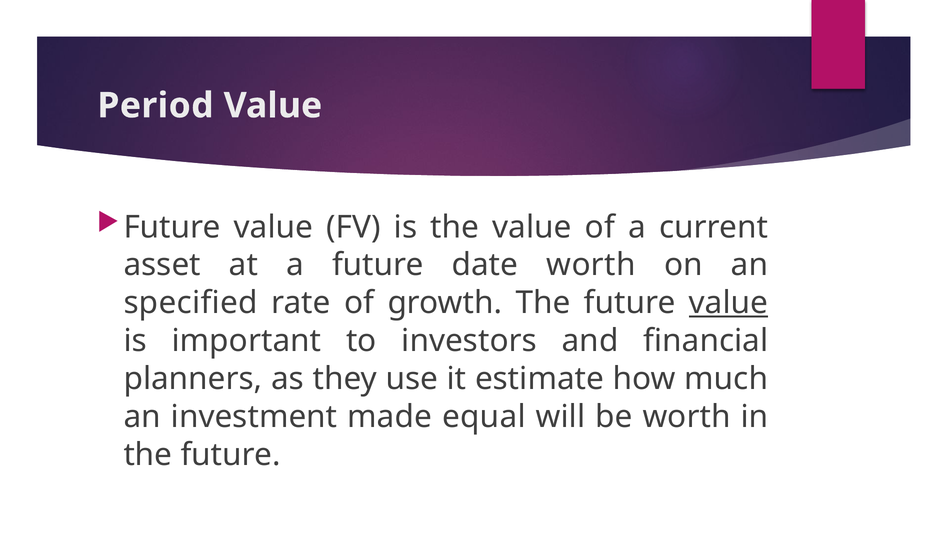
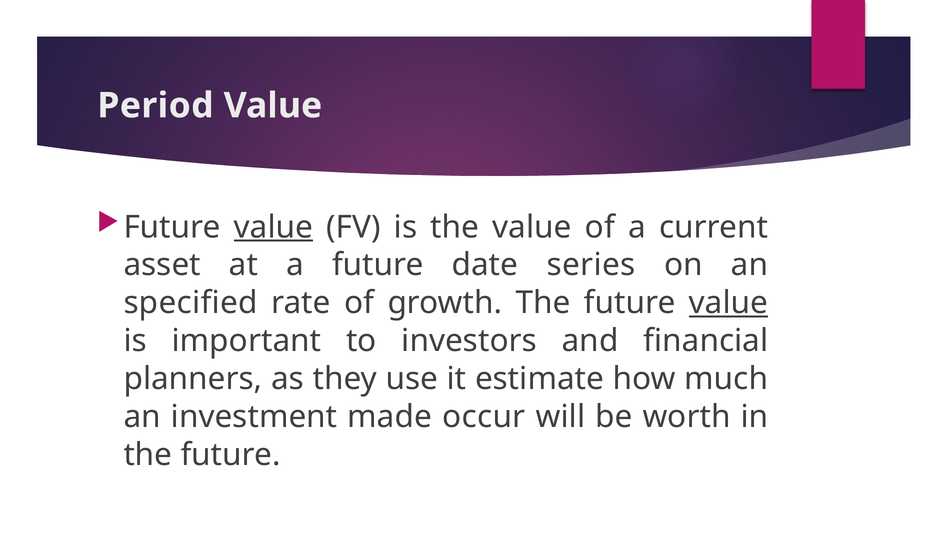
value at (273, 227) underline: none -> present
date worth: worth -> series
equal: equal -> occur
